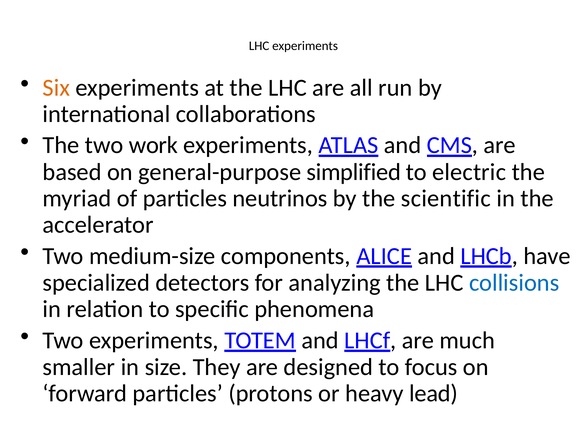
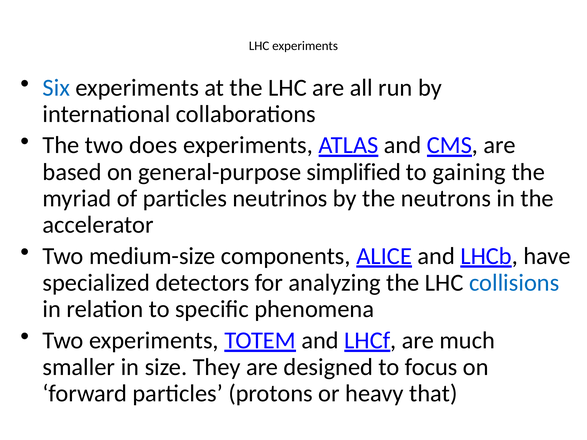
Six colour: orange -> blue
work: work -> does
electric: electric -> gaining
scientific: scientific -> neutrons
lead: lead -> that
